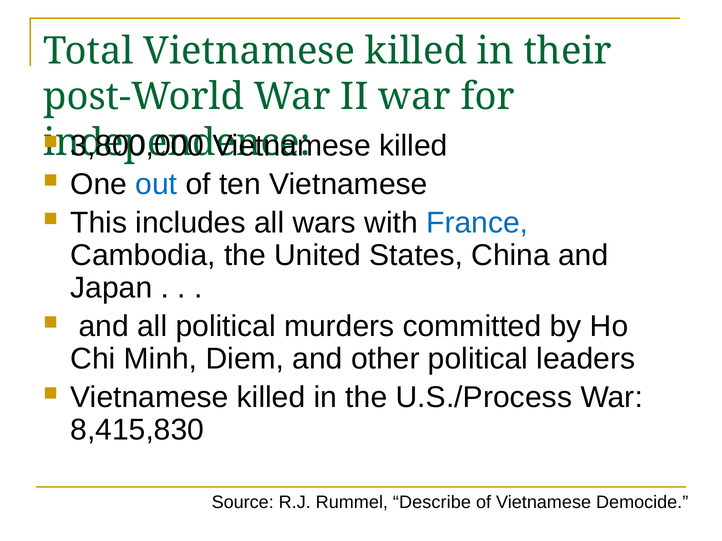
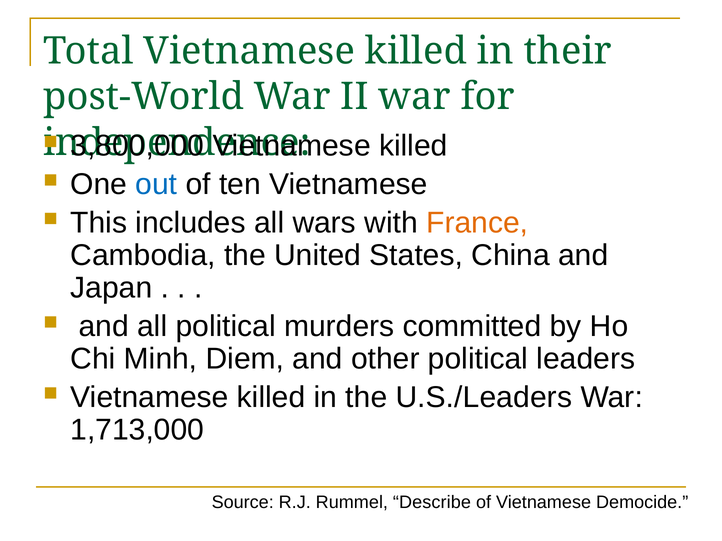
France colour: blue -> orange
U.S./Process: U.S./Process -> U.S./Leaders
8,415,830: 8,415,830 -> 1,713,000
